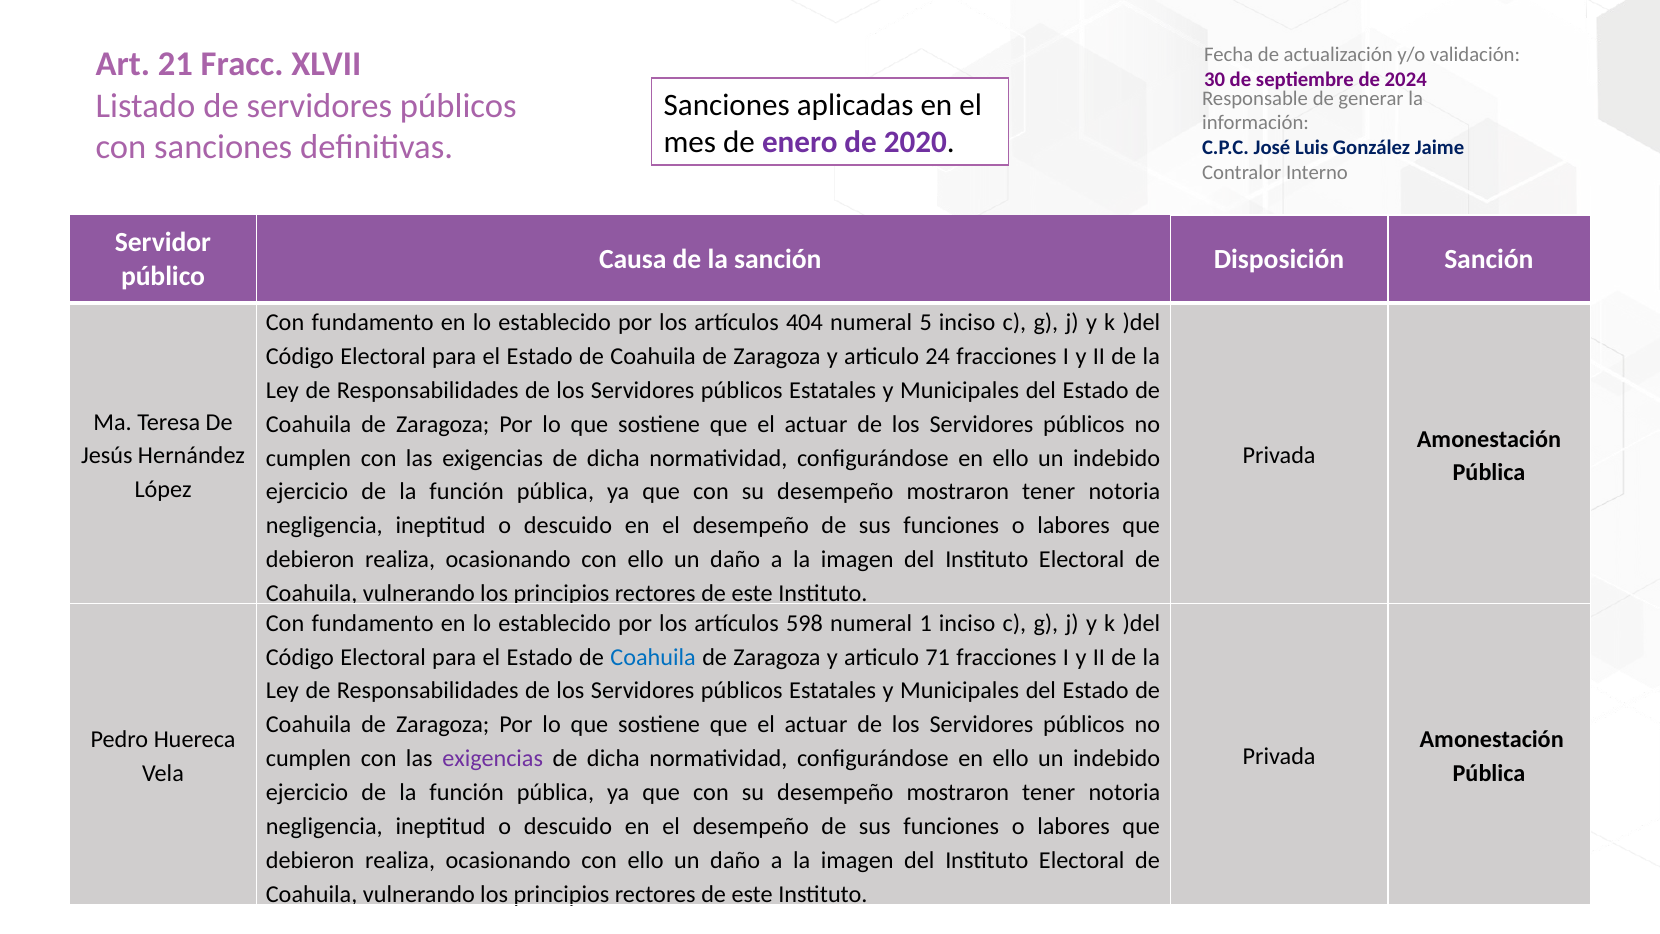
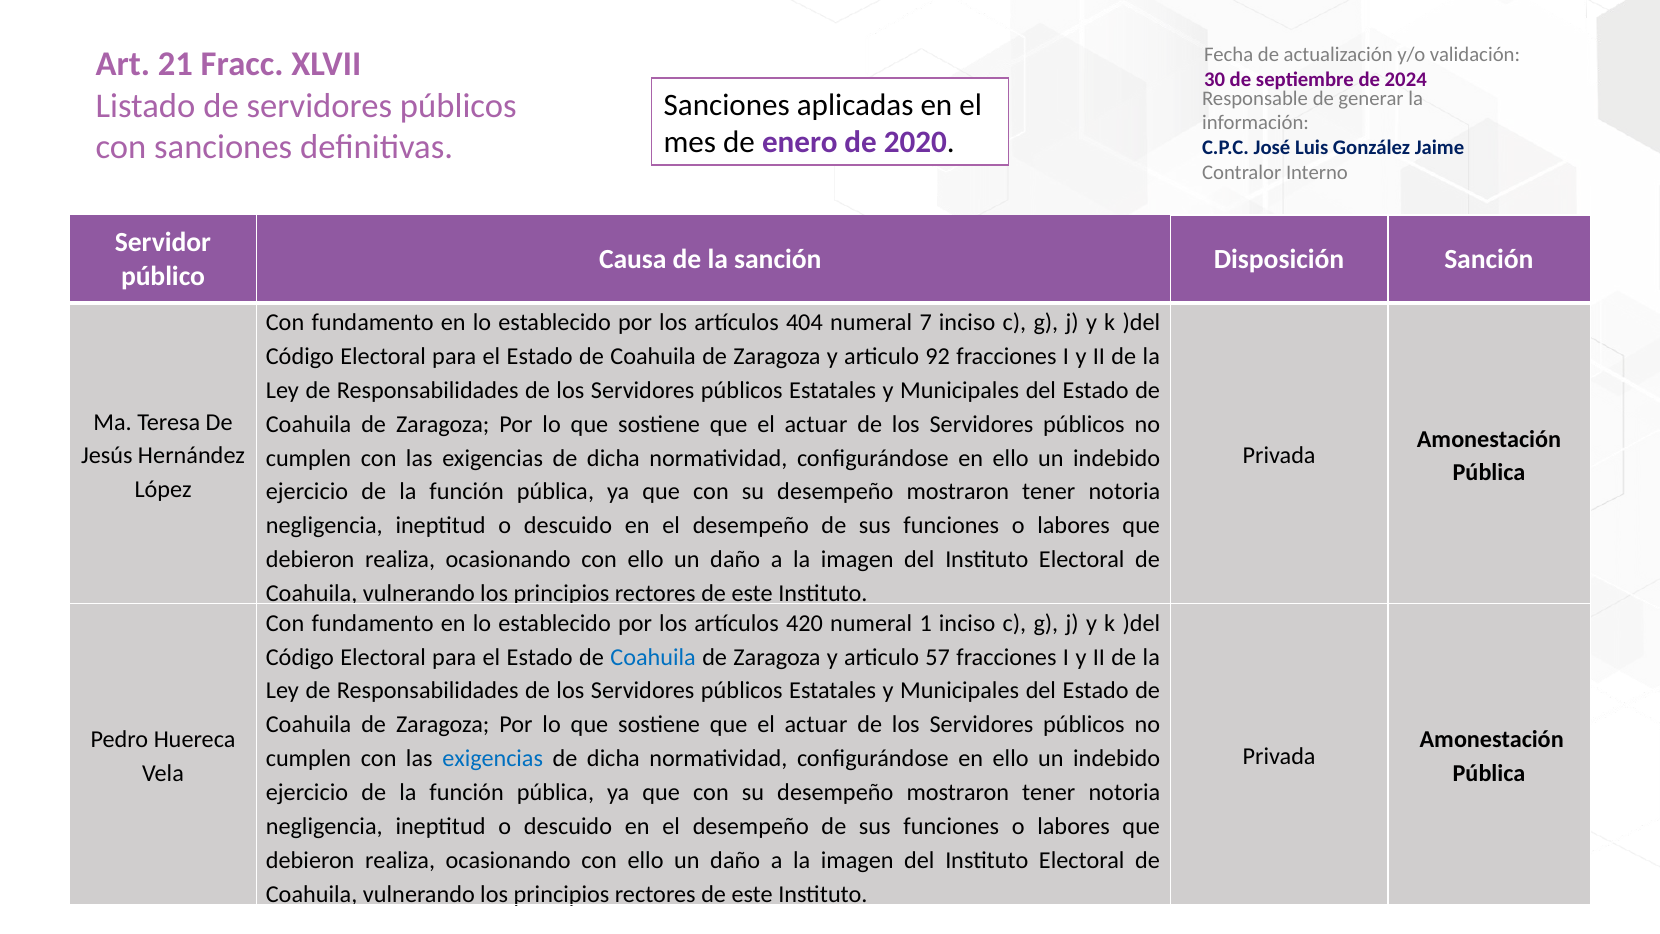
5: 5 -> 7
24: 24 -> 92
598: 598 -> 420
71: 71 -> 57
exigencias at (493, 758) colour: purple -> blue
